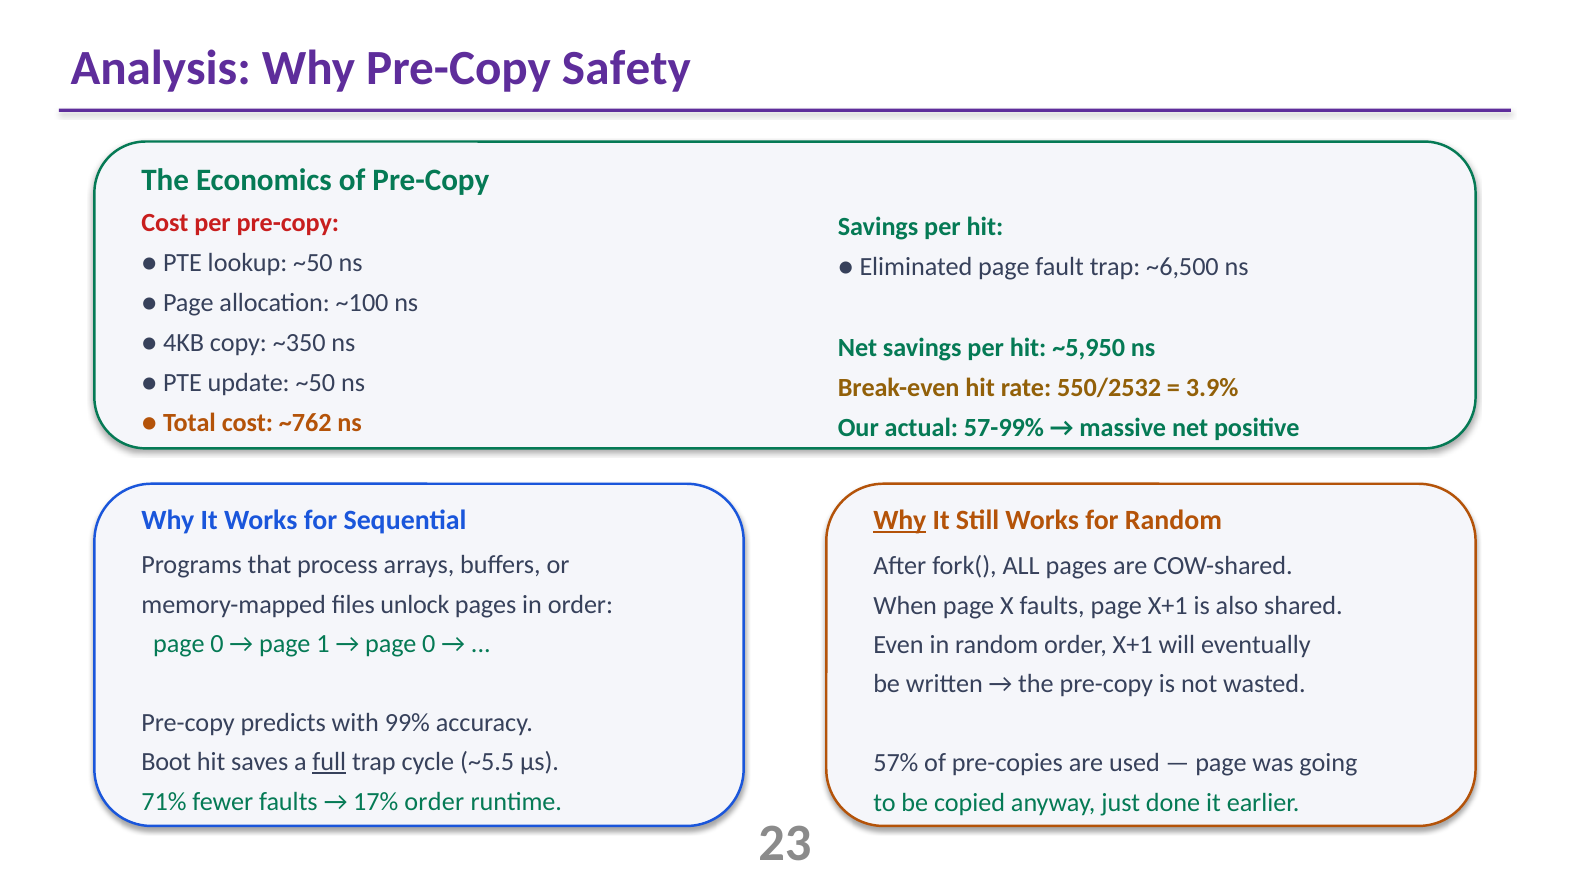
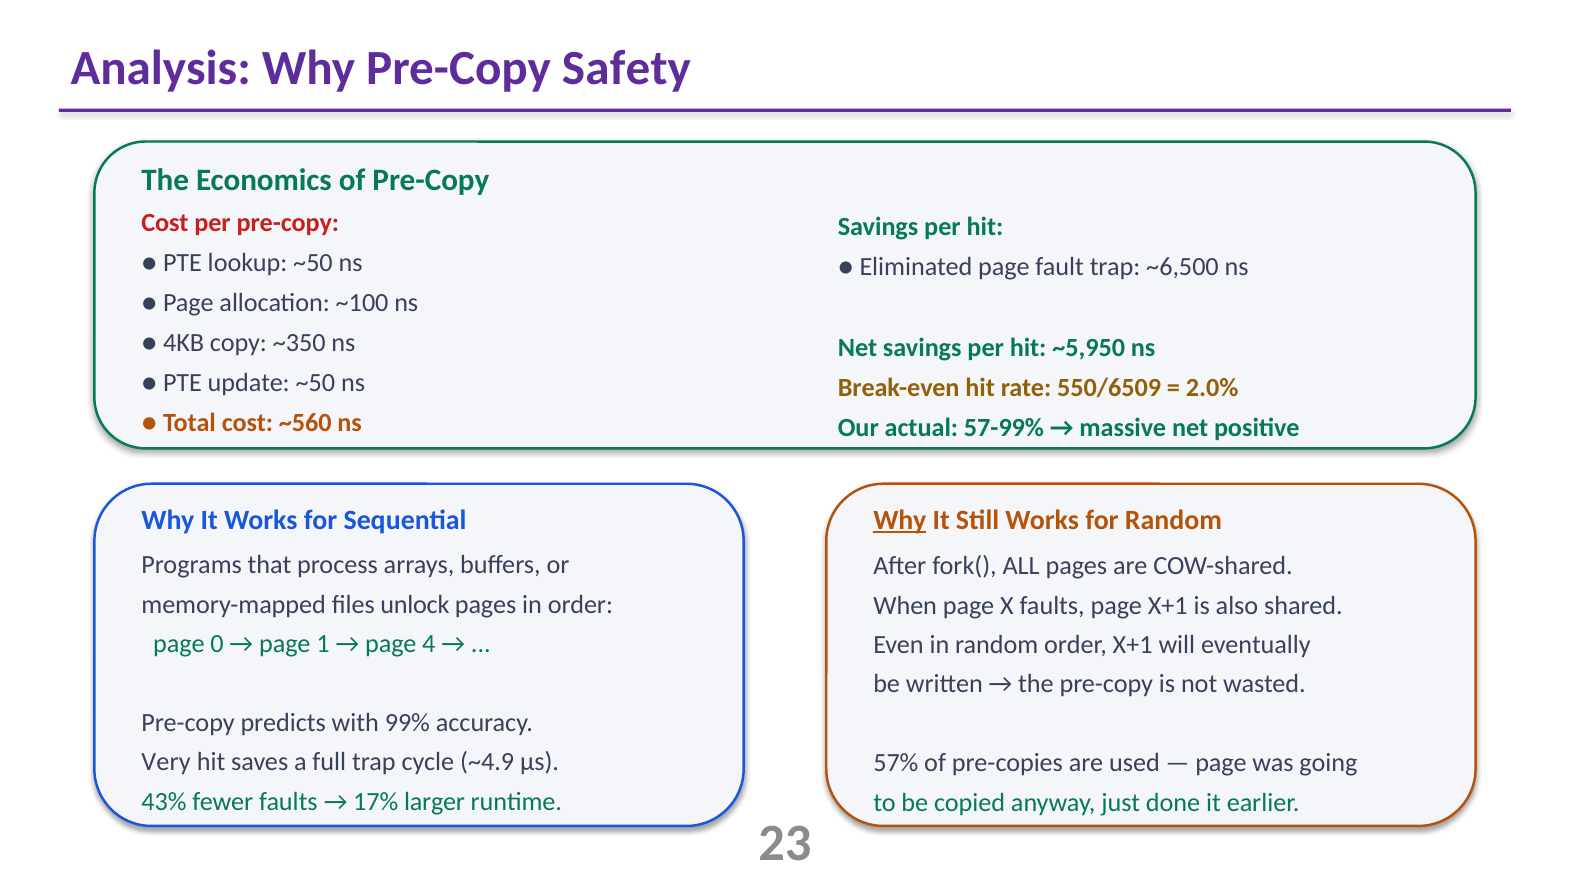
550/2532: 550/2532 -> 550/6509
3.9%: 3.9% -> 2.0%
~762: ~762 -> ~560
0 at (429, 644): 0 -> 4
Boot: Boot -> Very
full underline: present -> none
~5.5: ~5.5 -> ~4.9
71%: 71% -> 43%
17% order: order -> larger
